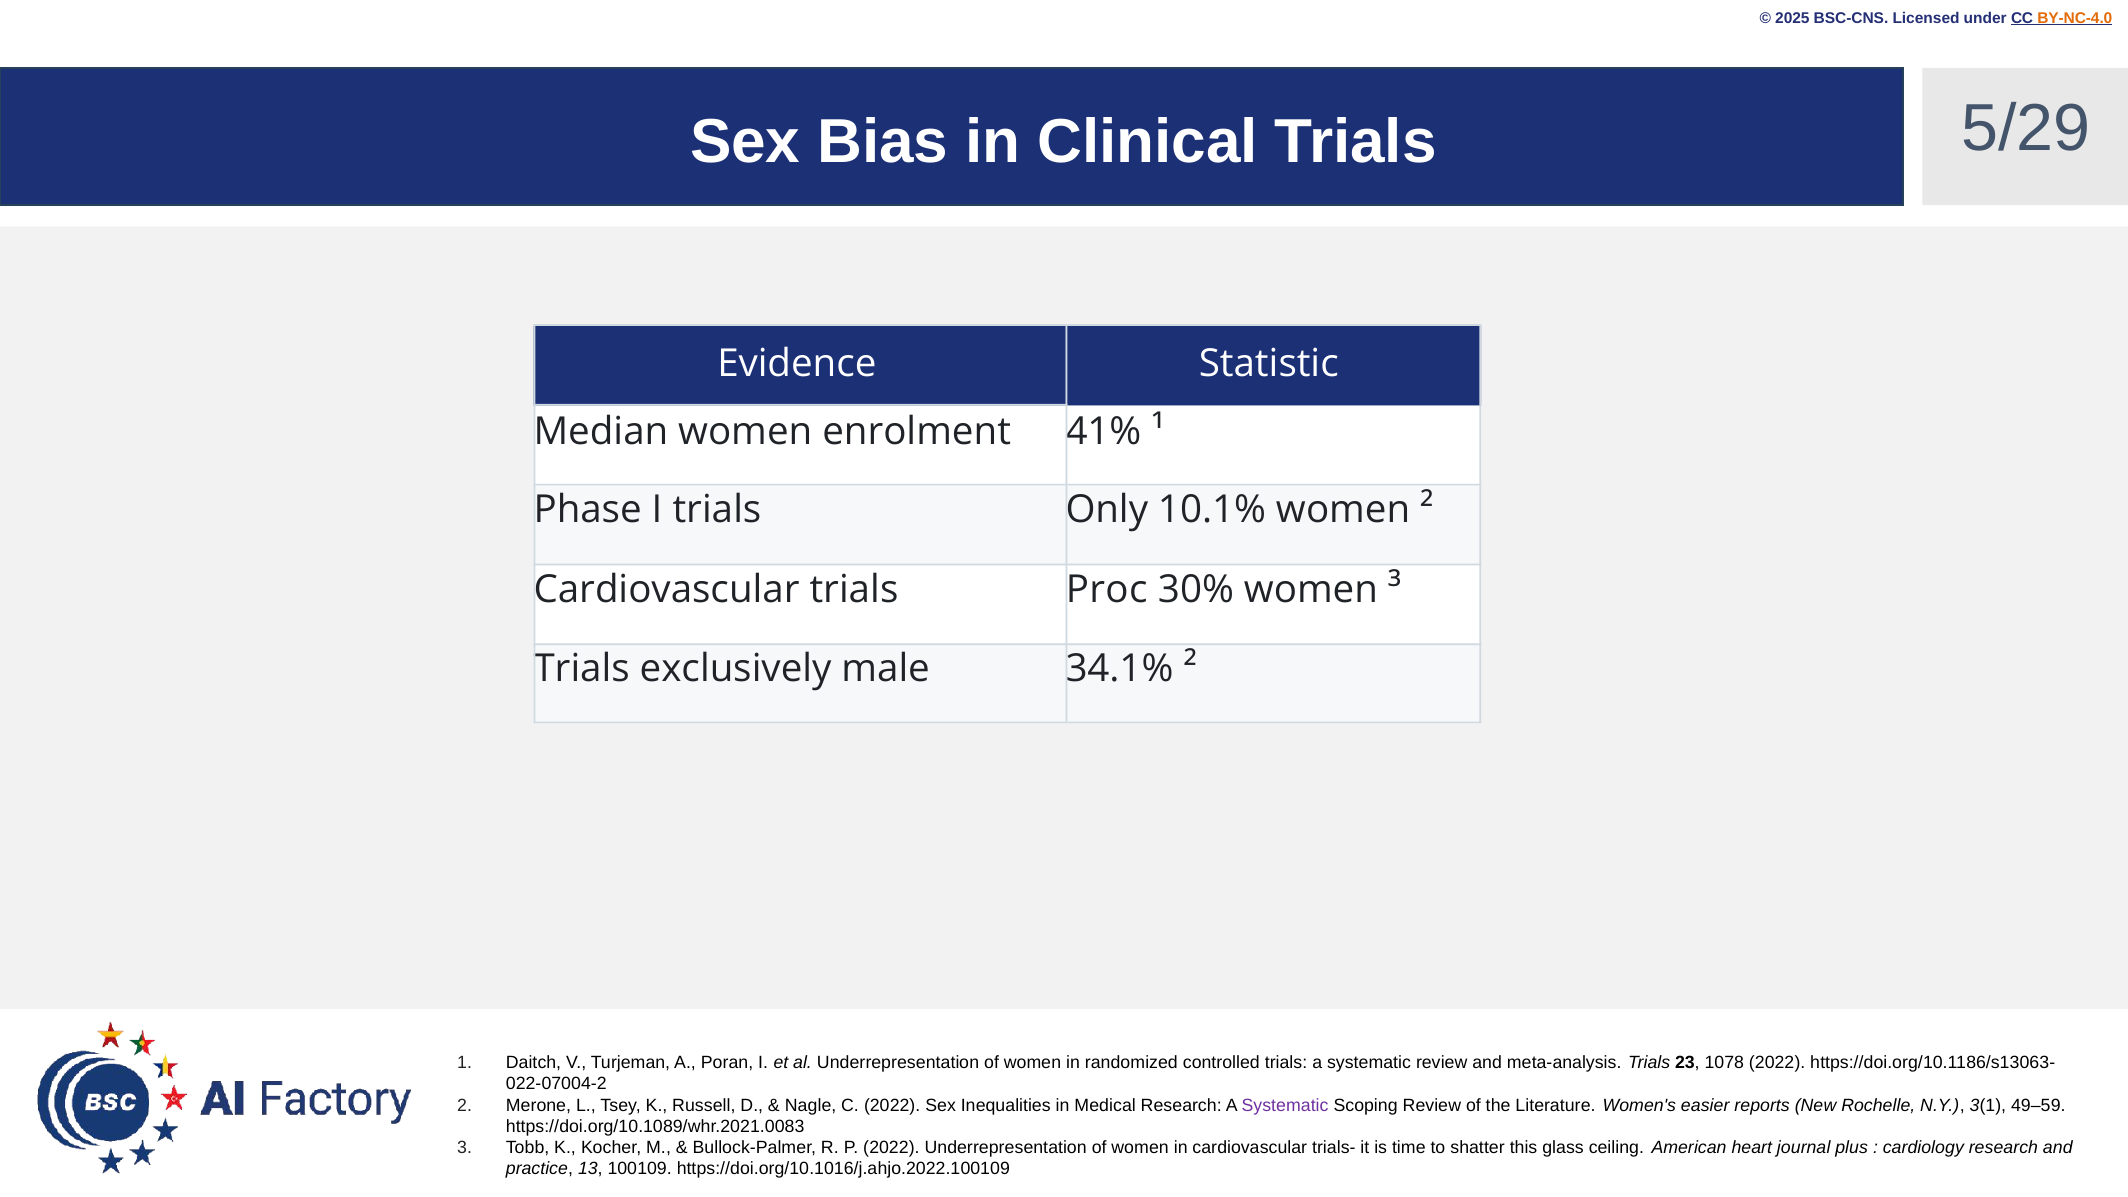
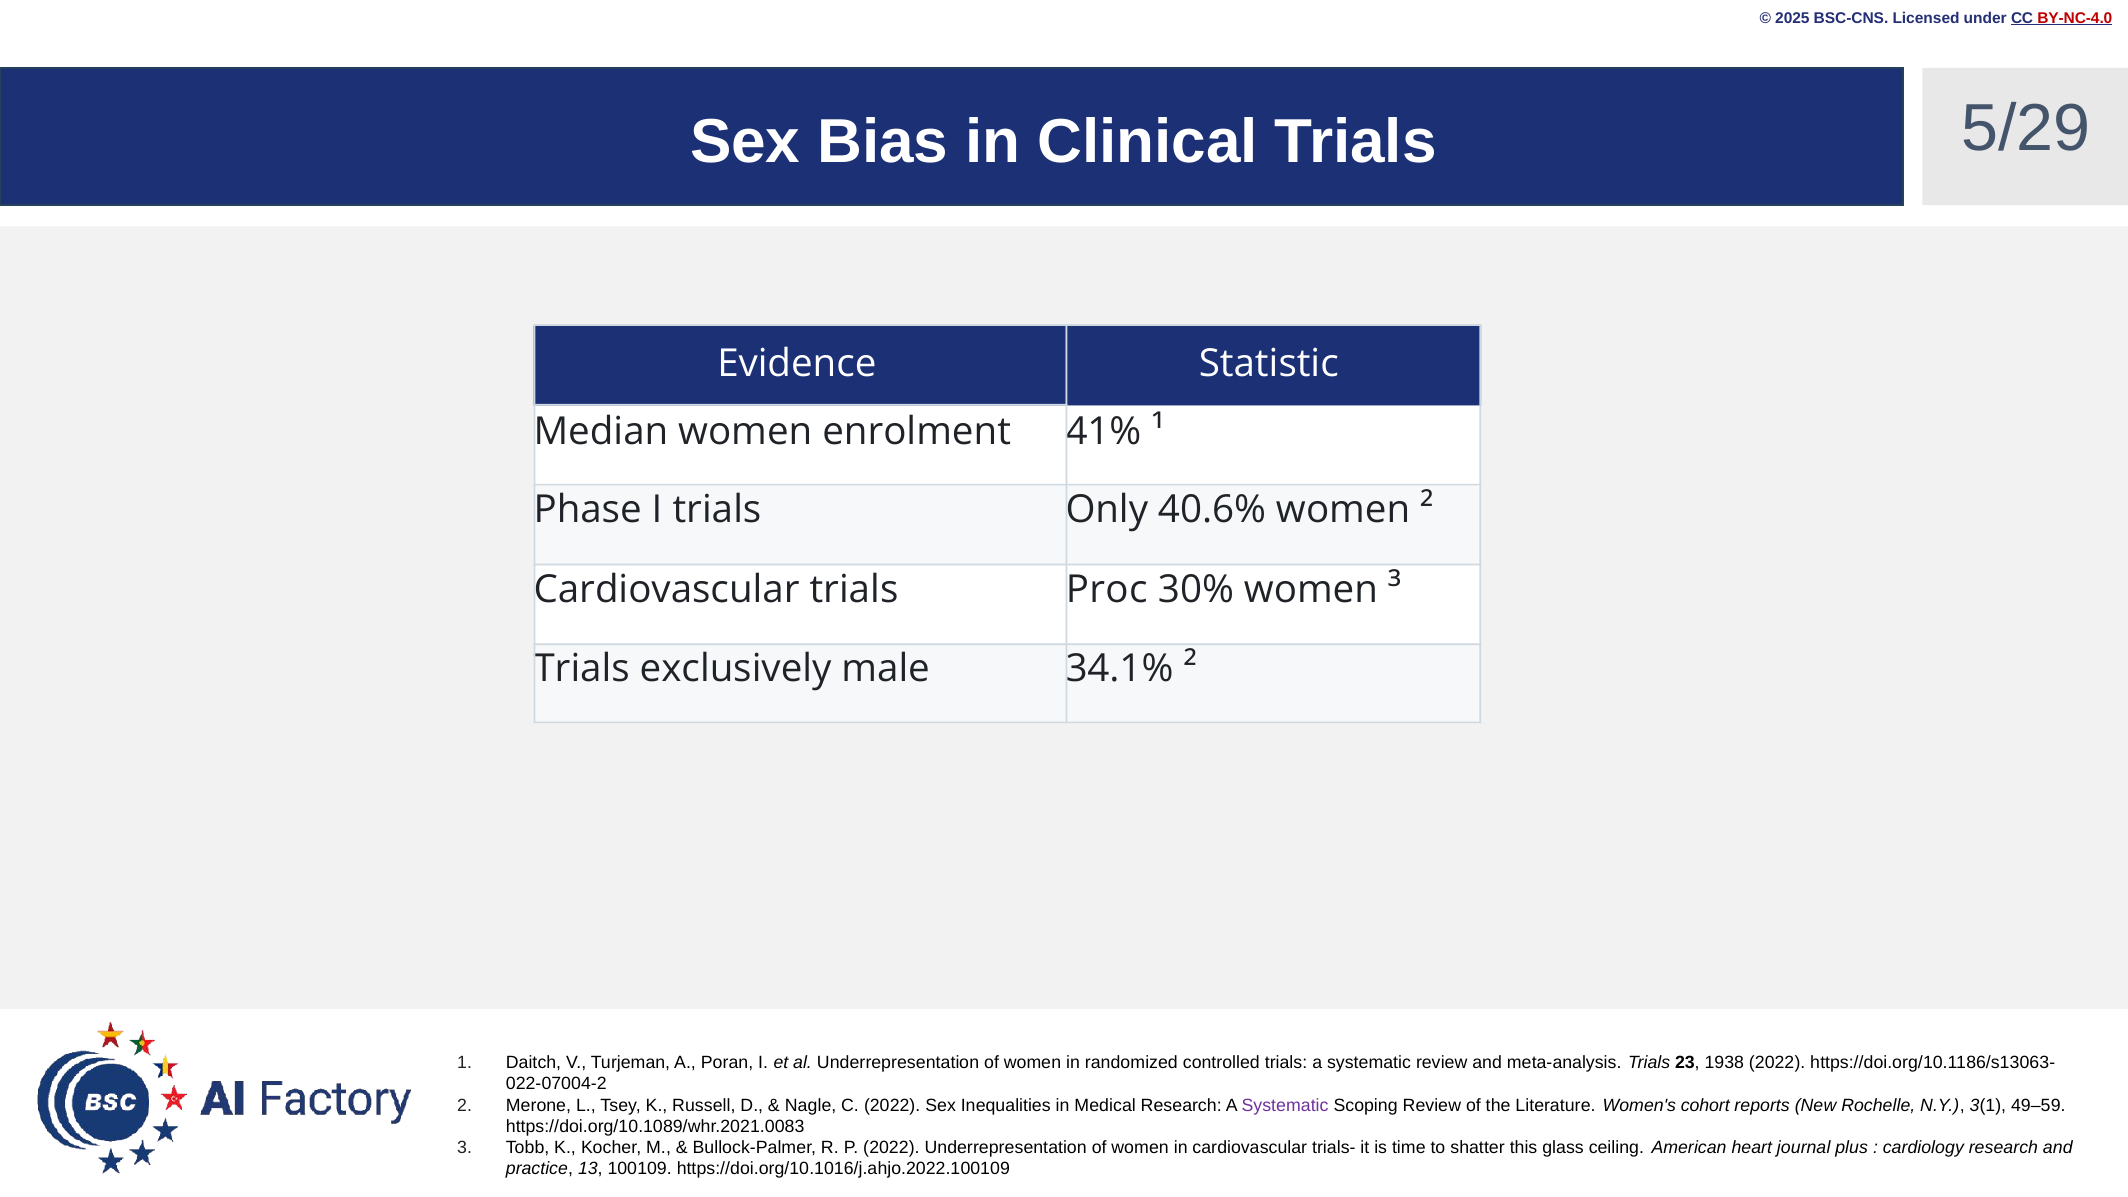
BY-NC-4.0 colour: orange -> red
10.1%: 10.1% -> 40.6%
1078: 1078 -> 1938
easier: easier -> cohort
